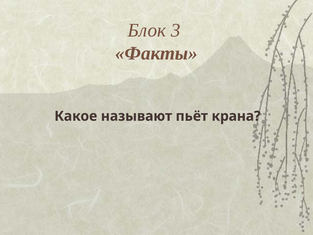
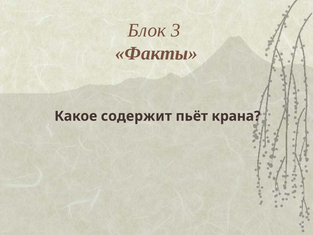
называют: называют -> содержит
